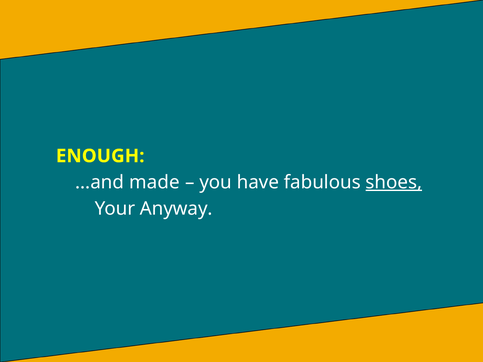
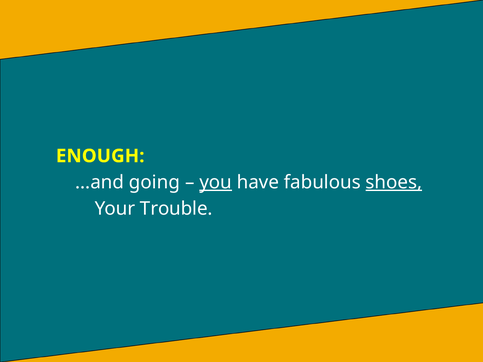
made: made -> going
you underline: none -> present
Anyway: Anyway -> Trouble
